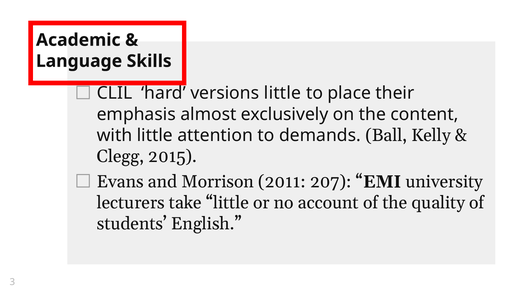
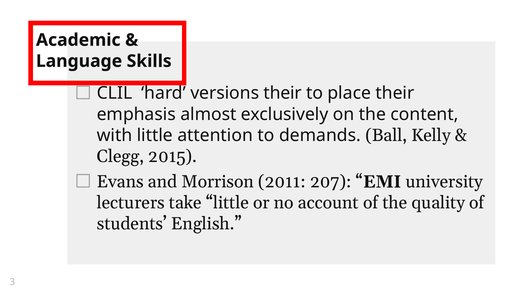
versions little: little -> their
